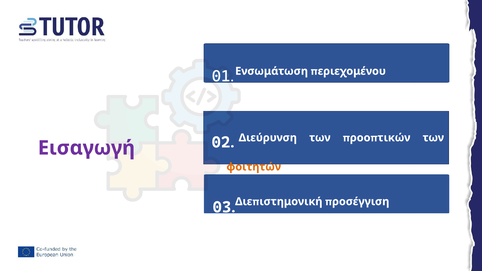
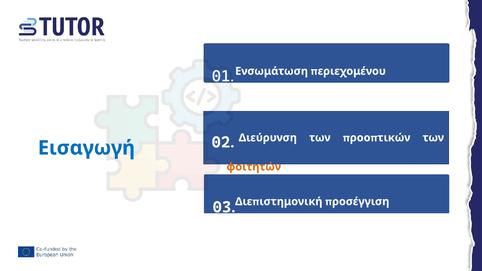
Εισαγωγή colour: purple -> blue
